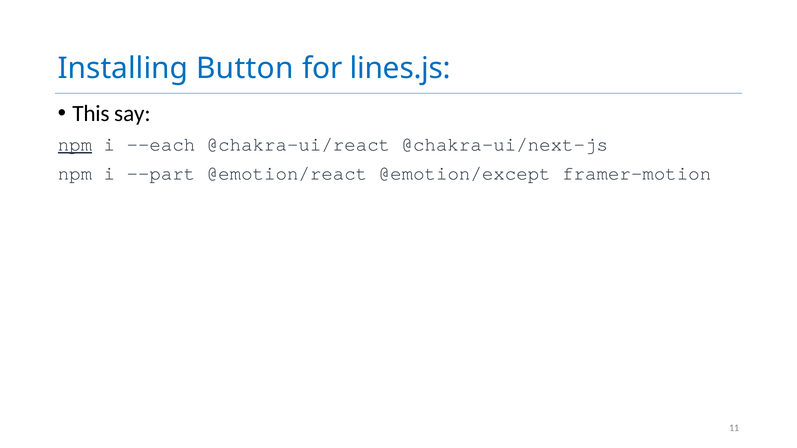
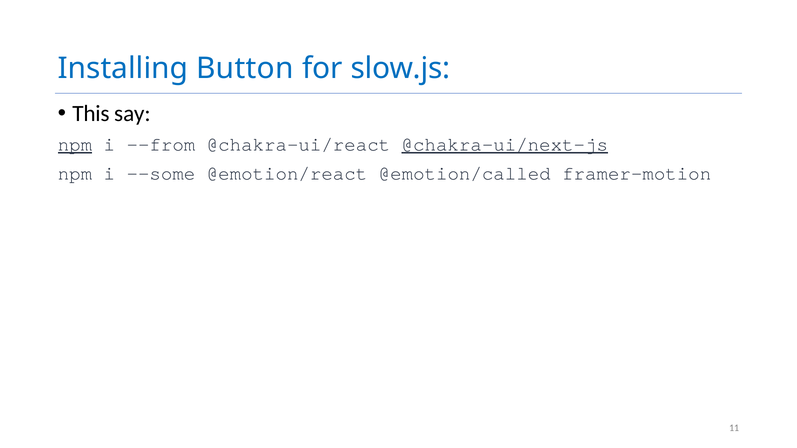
lines.js: lines.js -> slow.js
-–each: -–each -> -–from
@chakra-ui/next-js underline: none -> present
--part: --part -> --some
@emotion/except: @emotion/except -> @emotion/called
